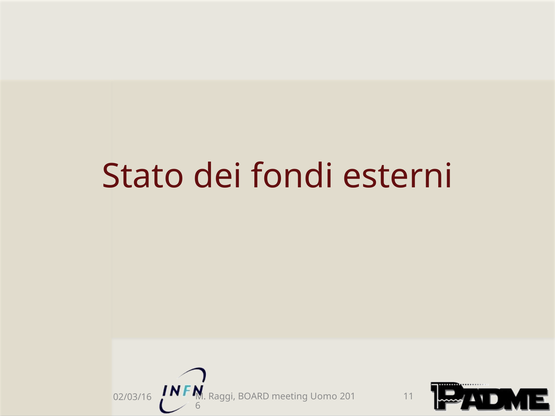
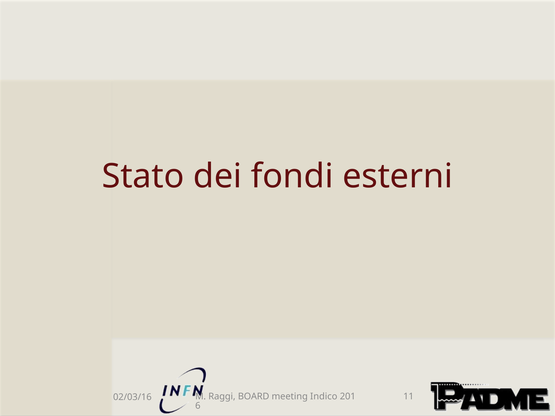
Uomo: Uomo -> Indico
